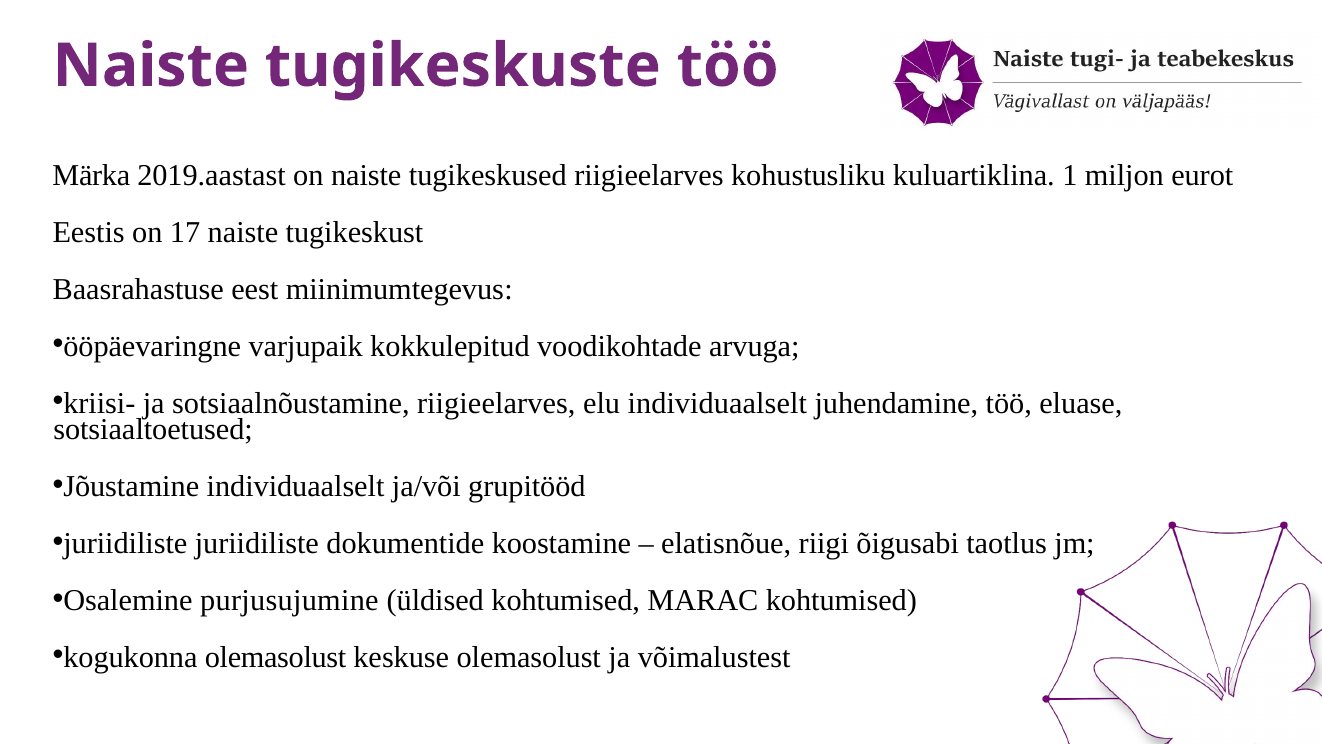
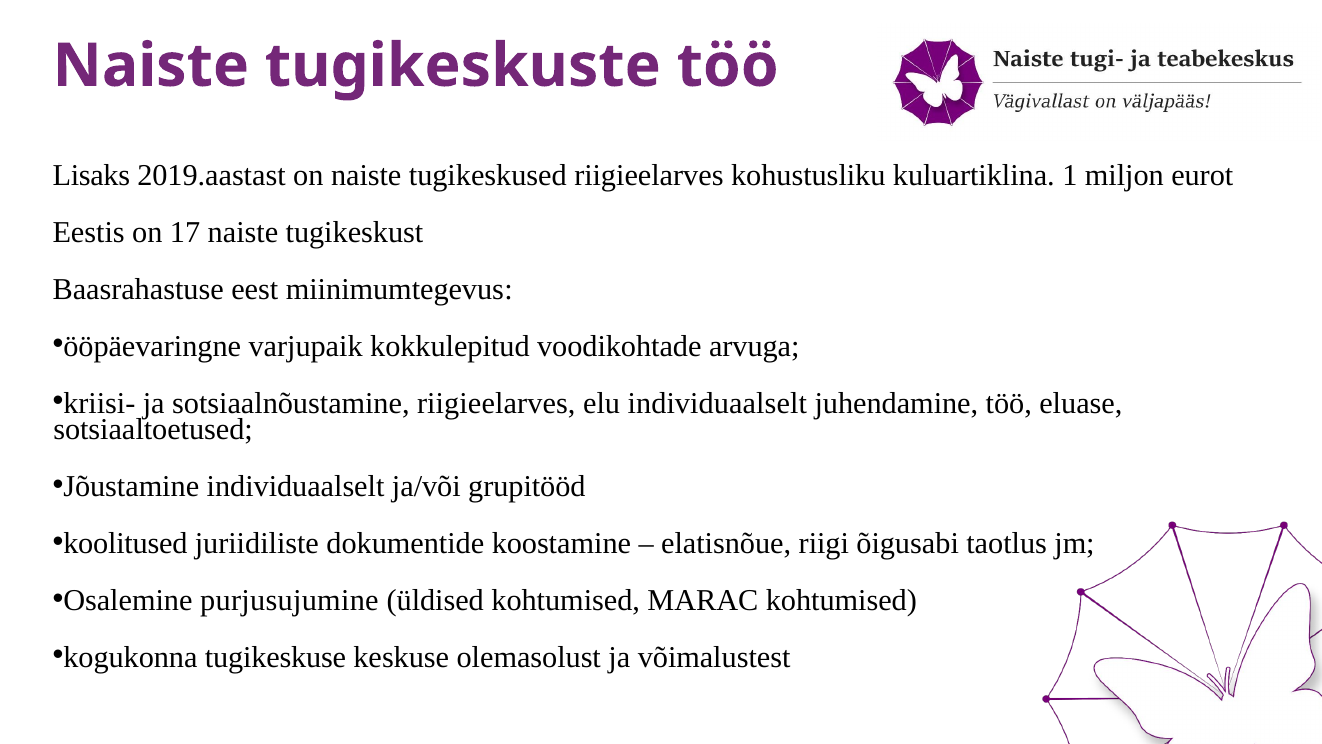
Märka: Märka -> Lisaks
juriidiliste at (125, 543): juriidiliste -> koolitused
kogukonna olemasolust: olemasolust -> tugikeskuse
